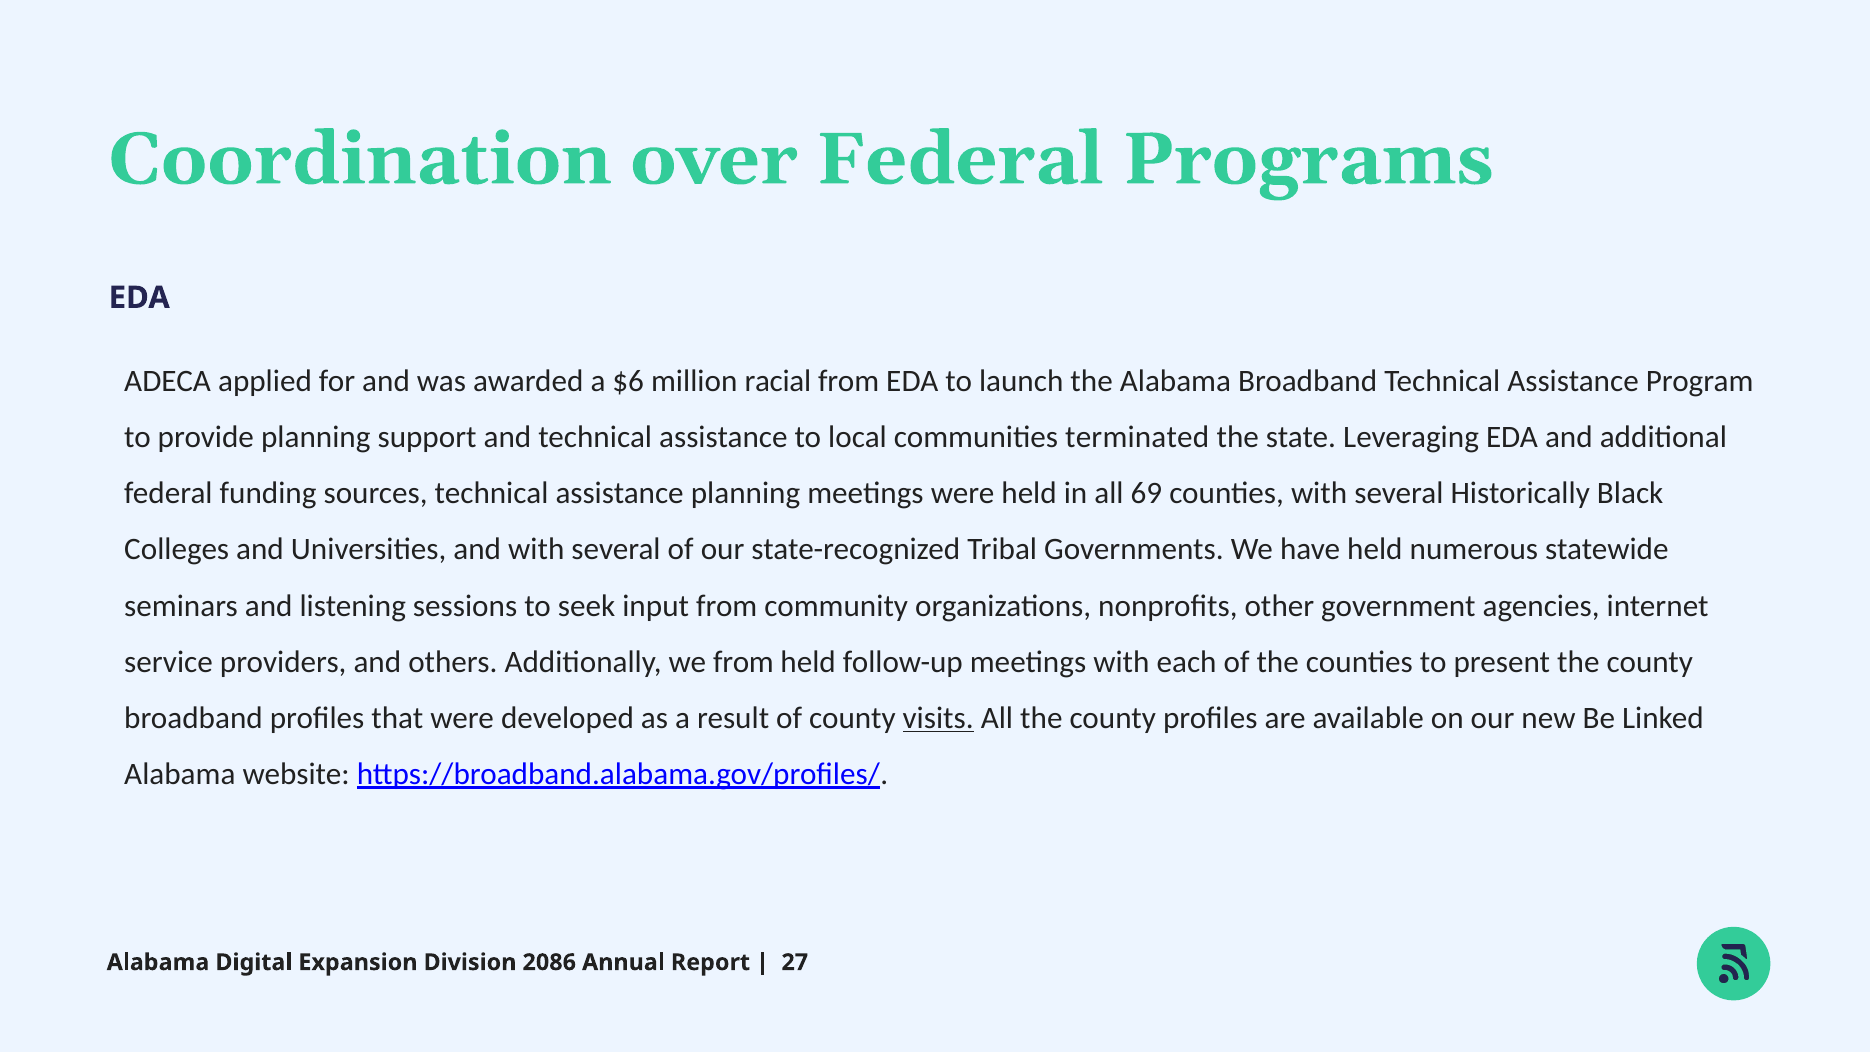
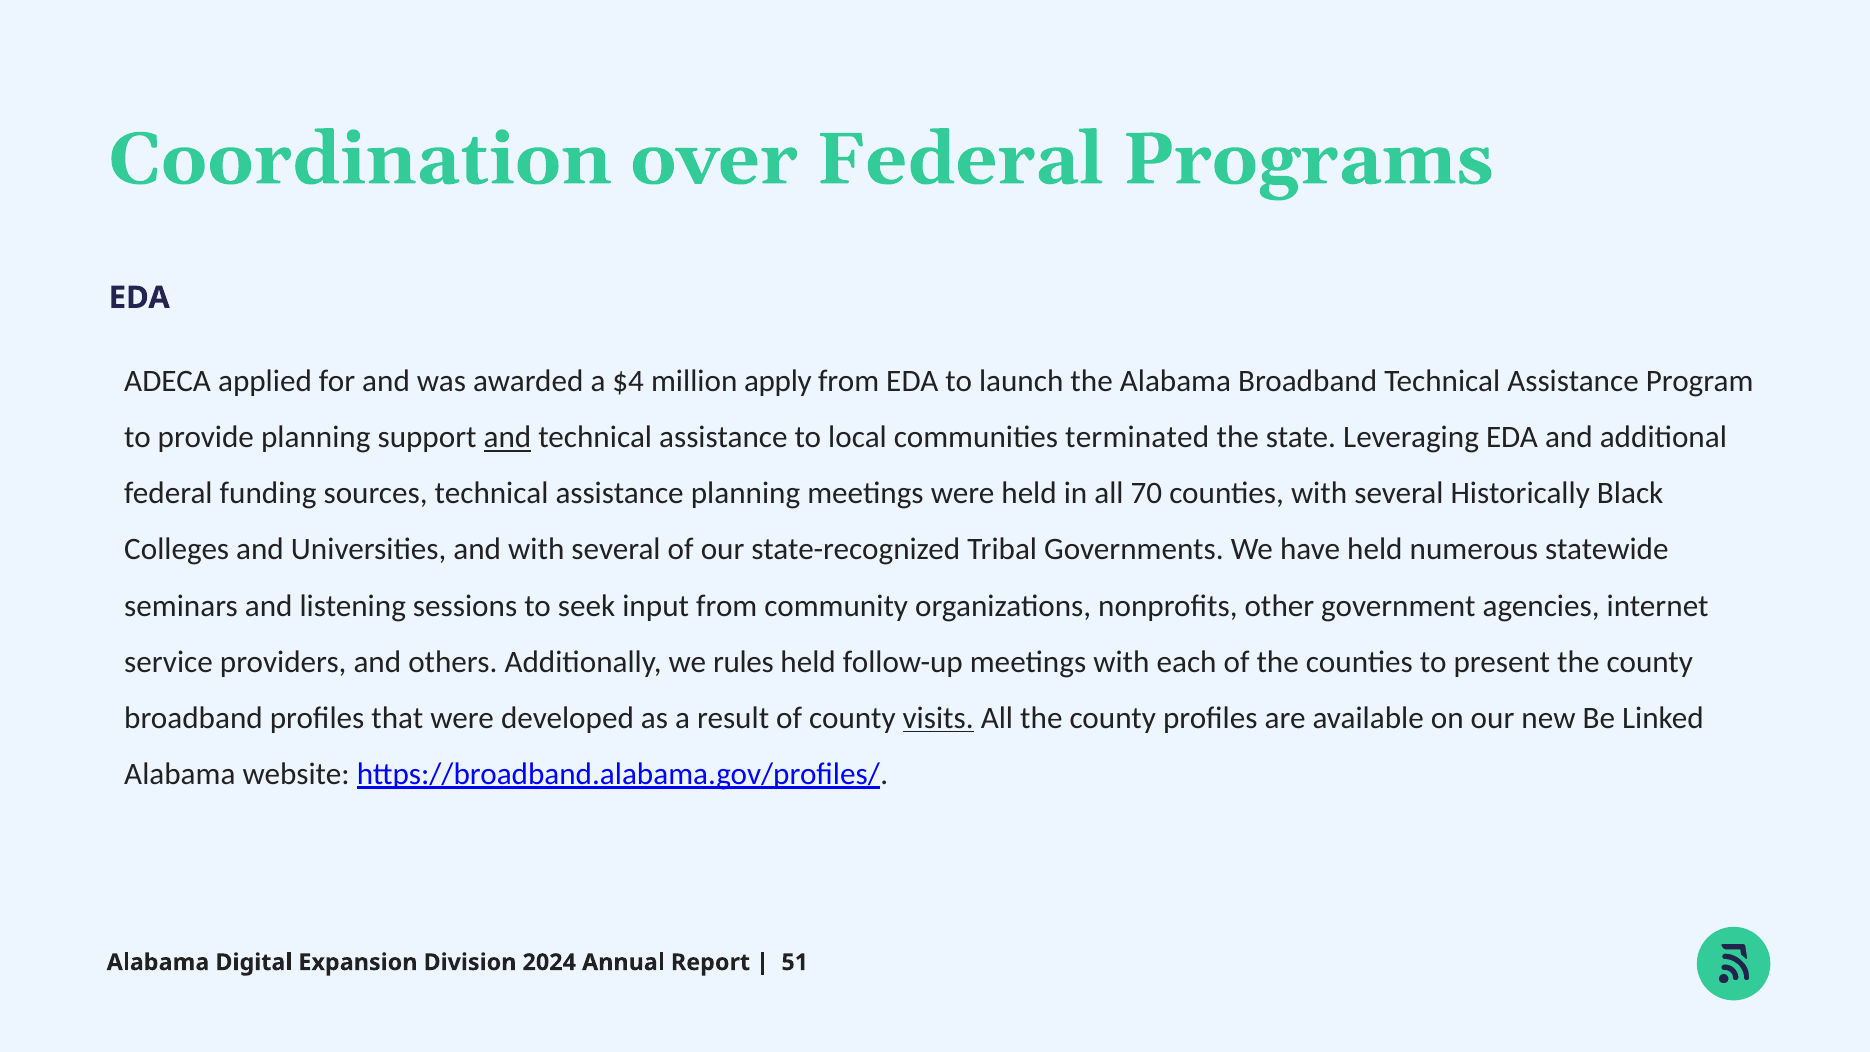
$6: $6 -> $4
racial: racial -> apply
and at (507, 437) underline: none -> present
69: 69 -> 70
we from: from -> rules
2086: 2086 -> 2024
27: 27 -> 51
